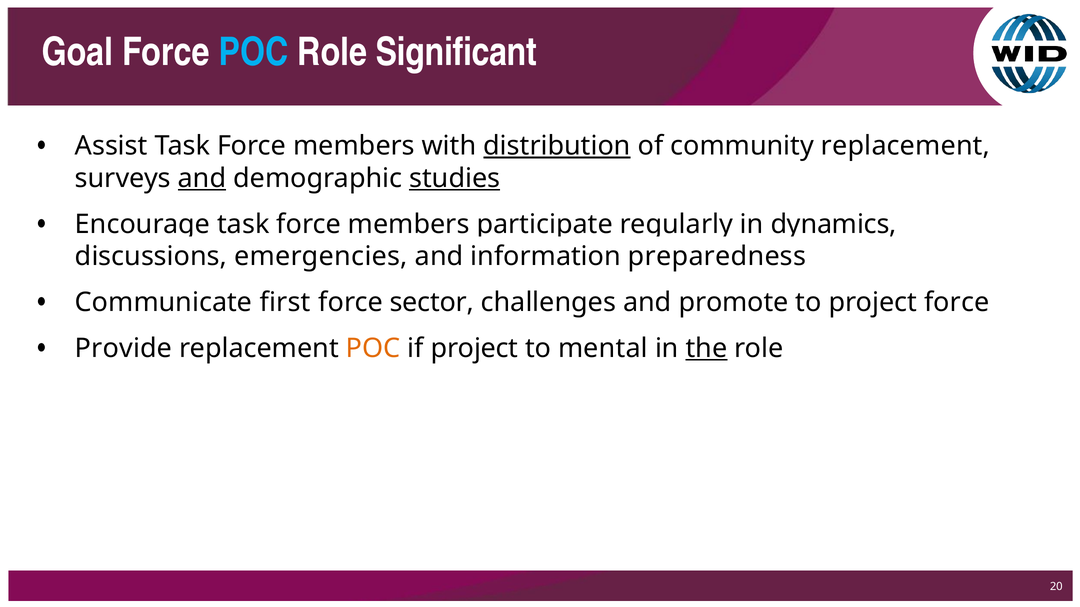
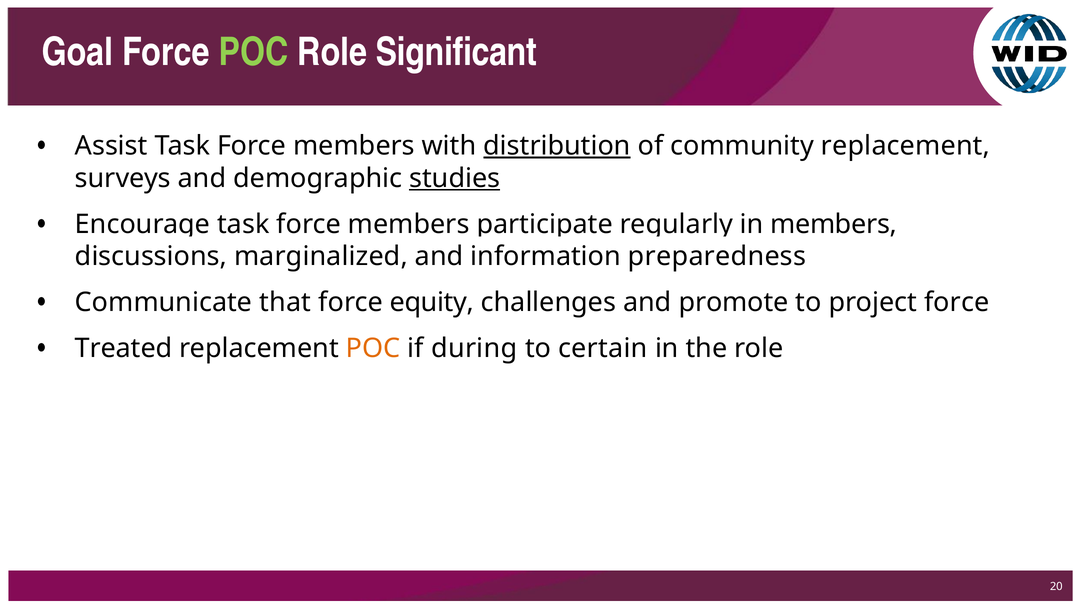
POC at (254, 53) colour: light blue -> light green
and at (202, 178) underline: present -> none
dynamics at (834, 224): dynamics -> members
emergencies: emergencies -> marginalized
first: first -> that
sector: sector -> equity
Provide: Provide -> Treated
if project: project -> during
mental: mental -> certain
the underline: present -> none
